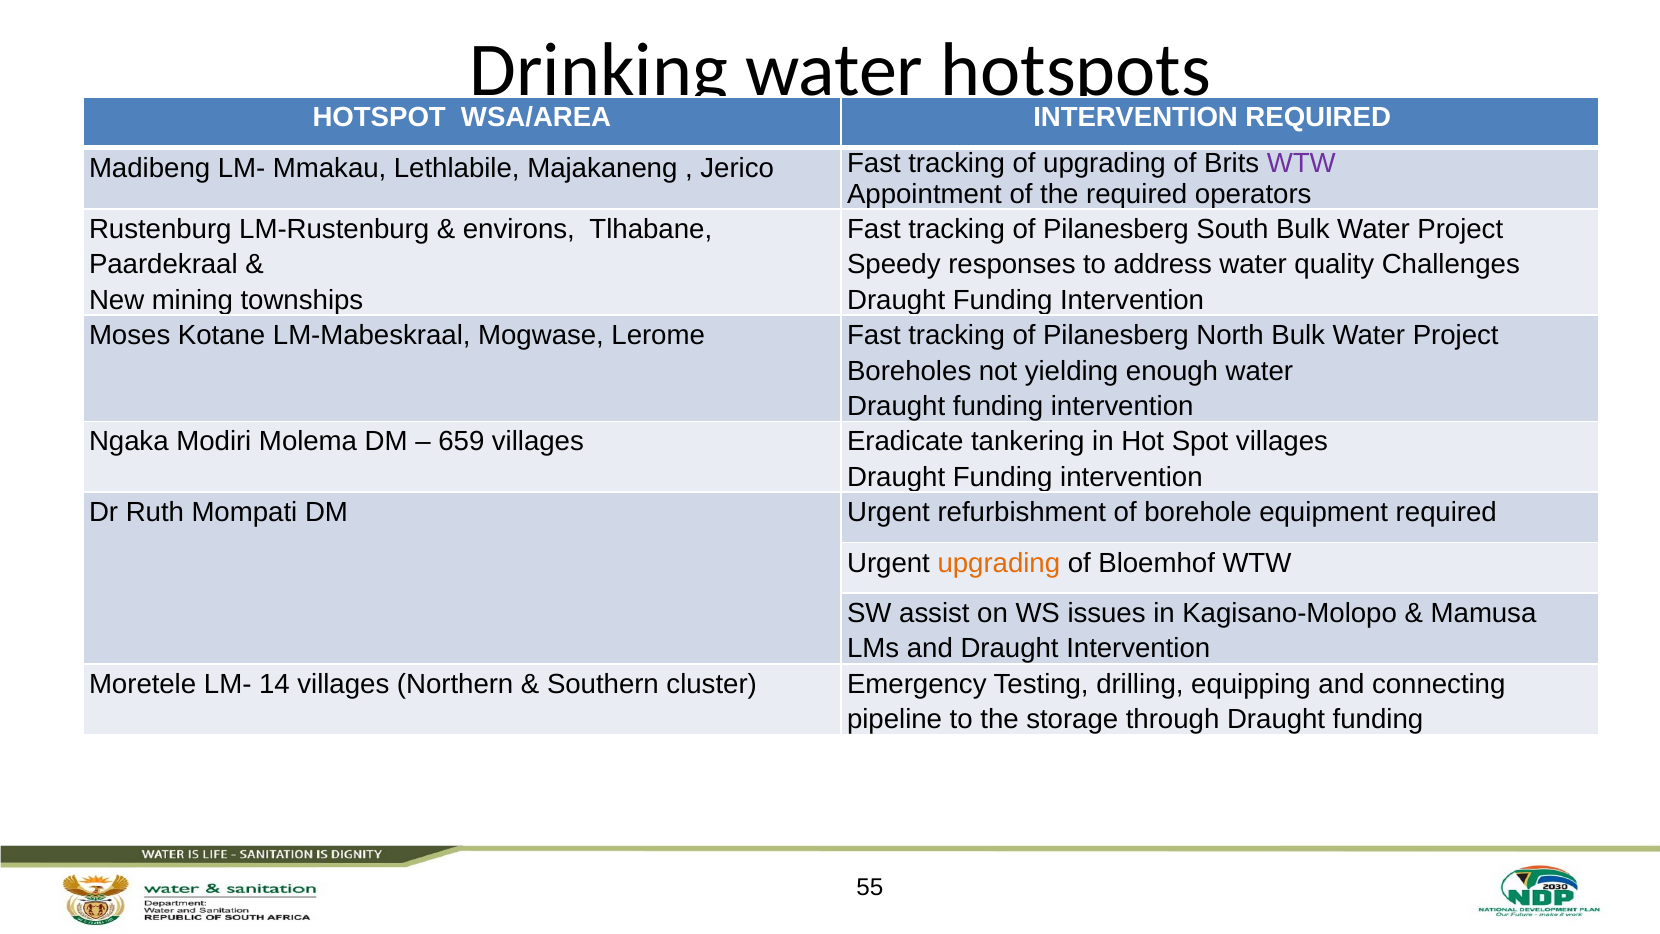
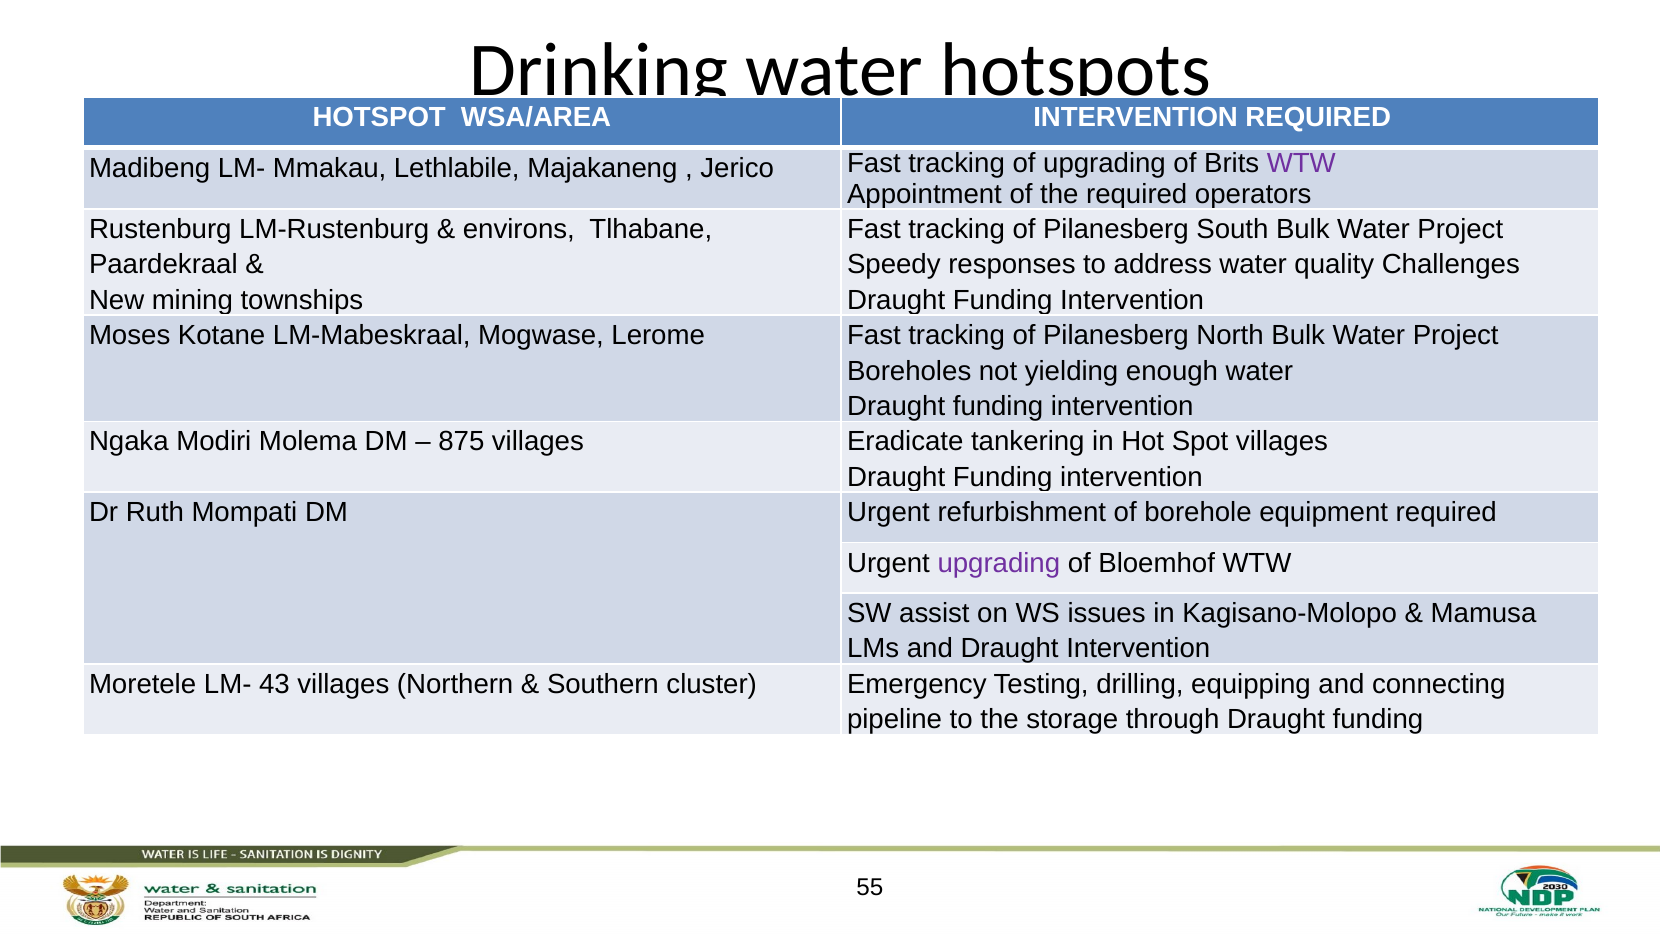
659: 659 -> 875
upgrading at (999, 563) colour: orange -> purple
14: 14 -> 43
